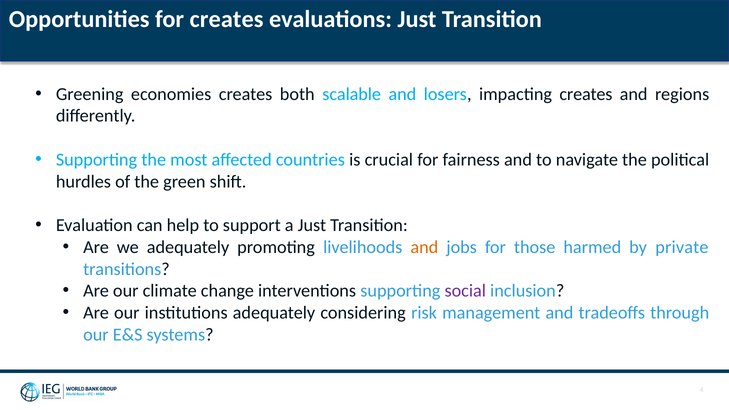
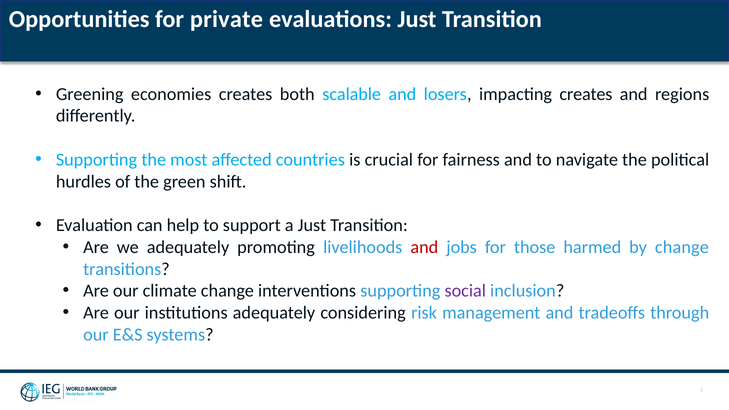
for creates: creates -> private
and at (424, 247) colour: orange -> red
by private: private -> change
